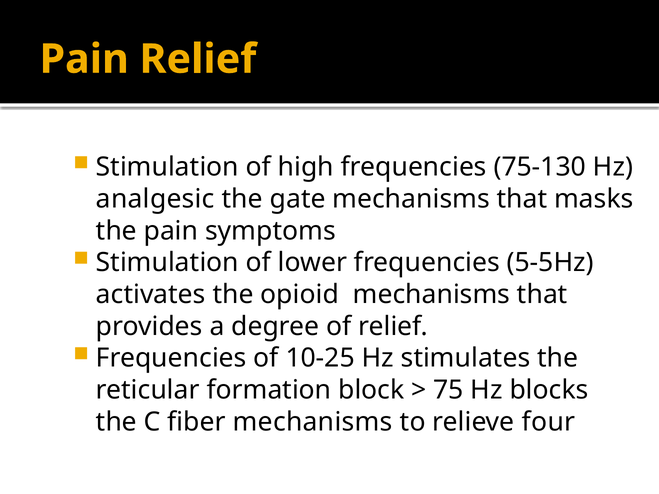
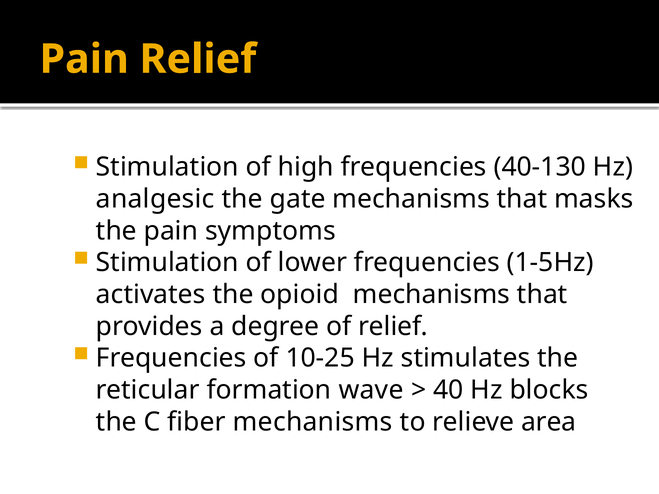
75-130: 75-130 -> 40-130
5-5Hz: 5-5Hz -> 1-5Hz
block: block -> wave
75: 75 -> 40
four: four -> area
